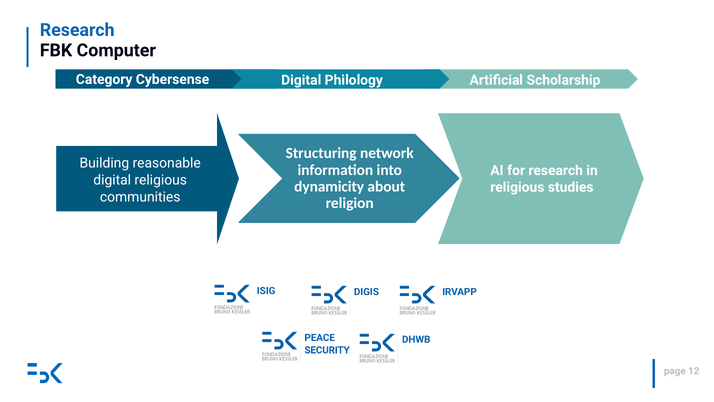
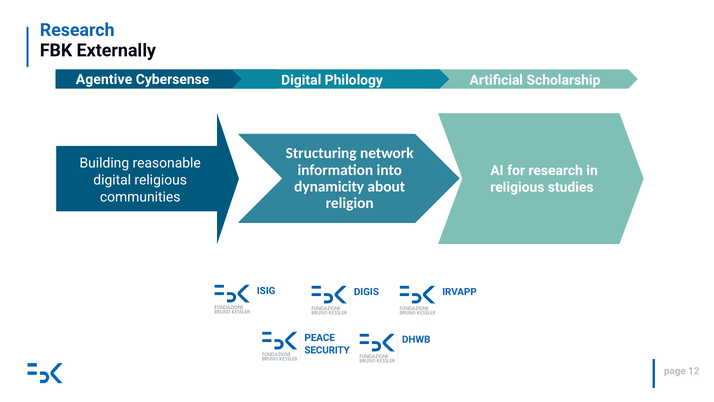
FBK Computer: Computer -> Externally
Category: Category -> Agentive
